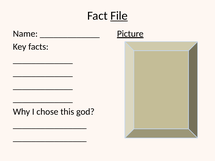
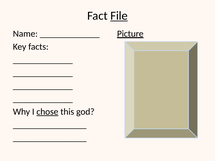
chose underline: none -> present
